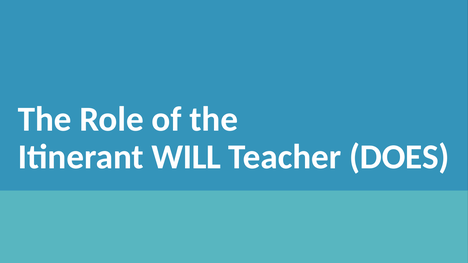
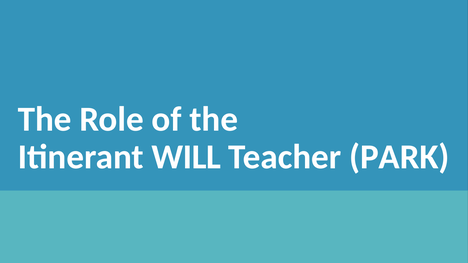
DOES: DOES -> PARK
